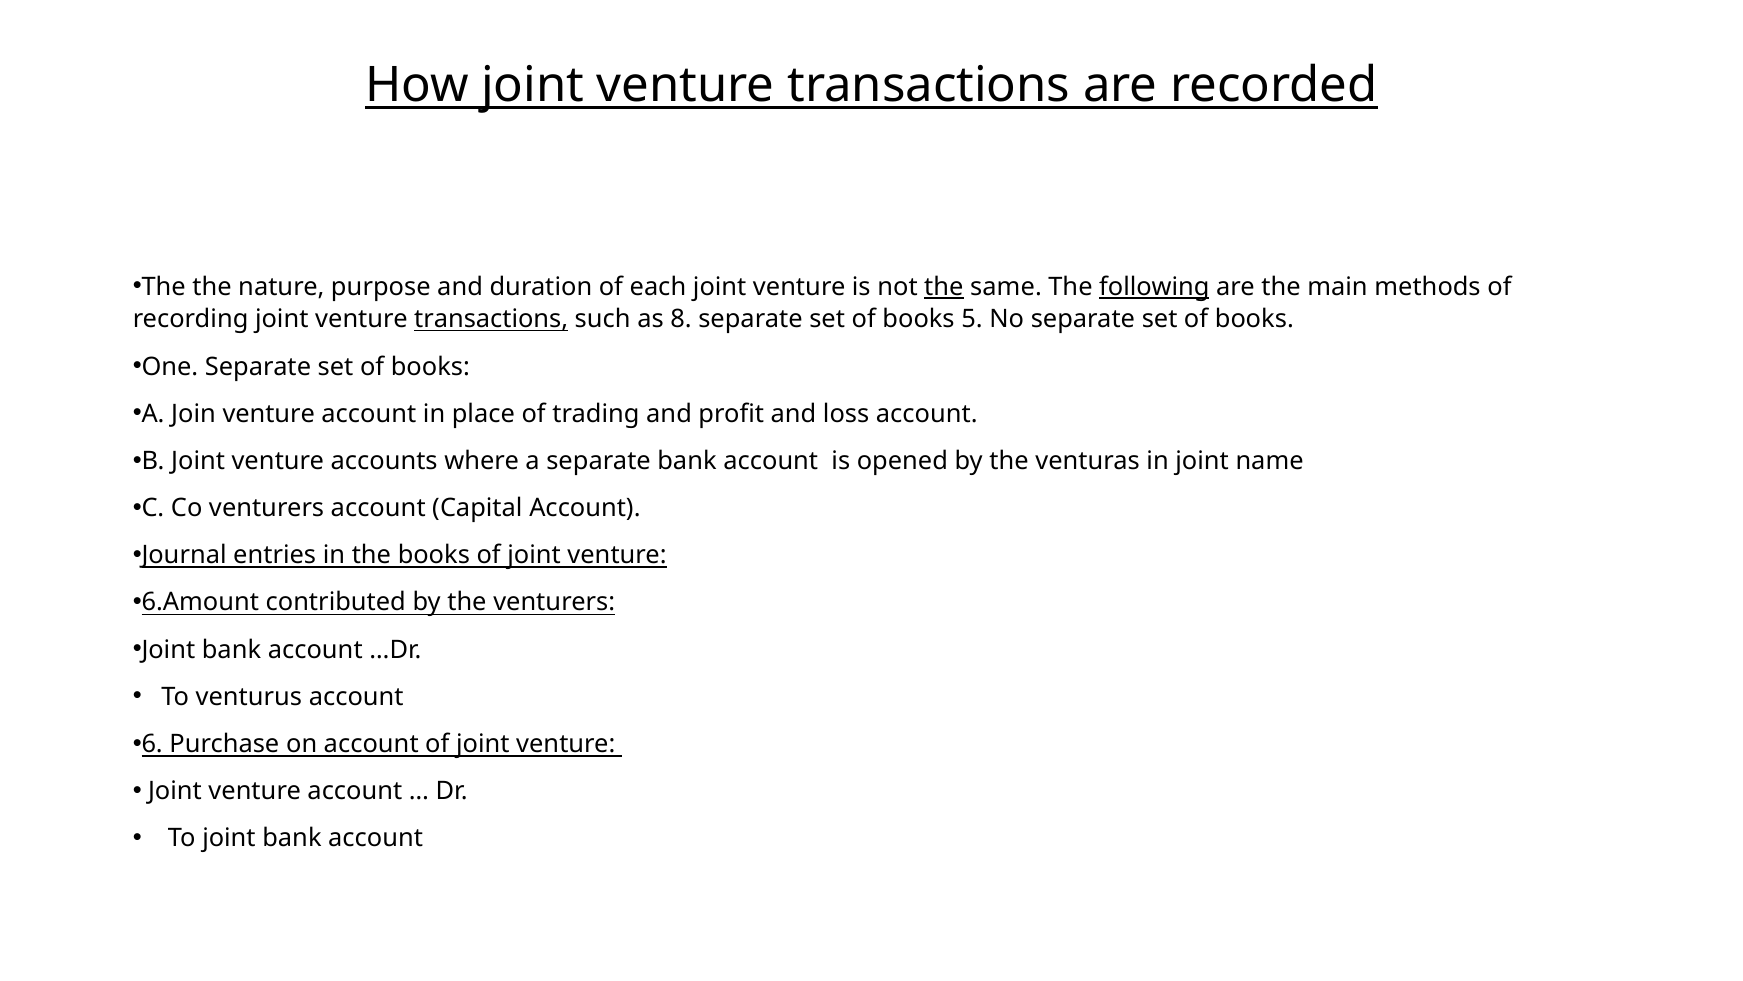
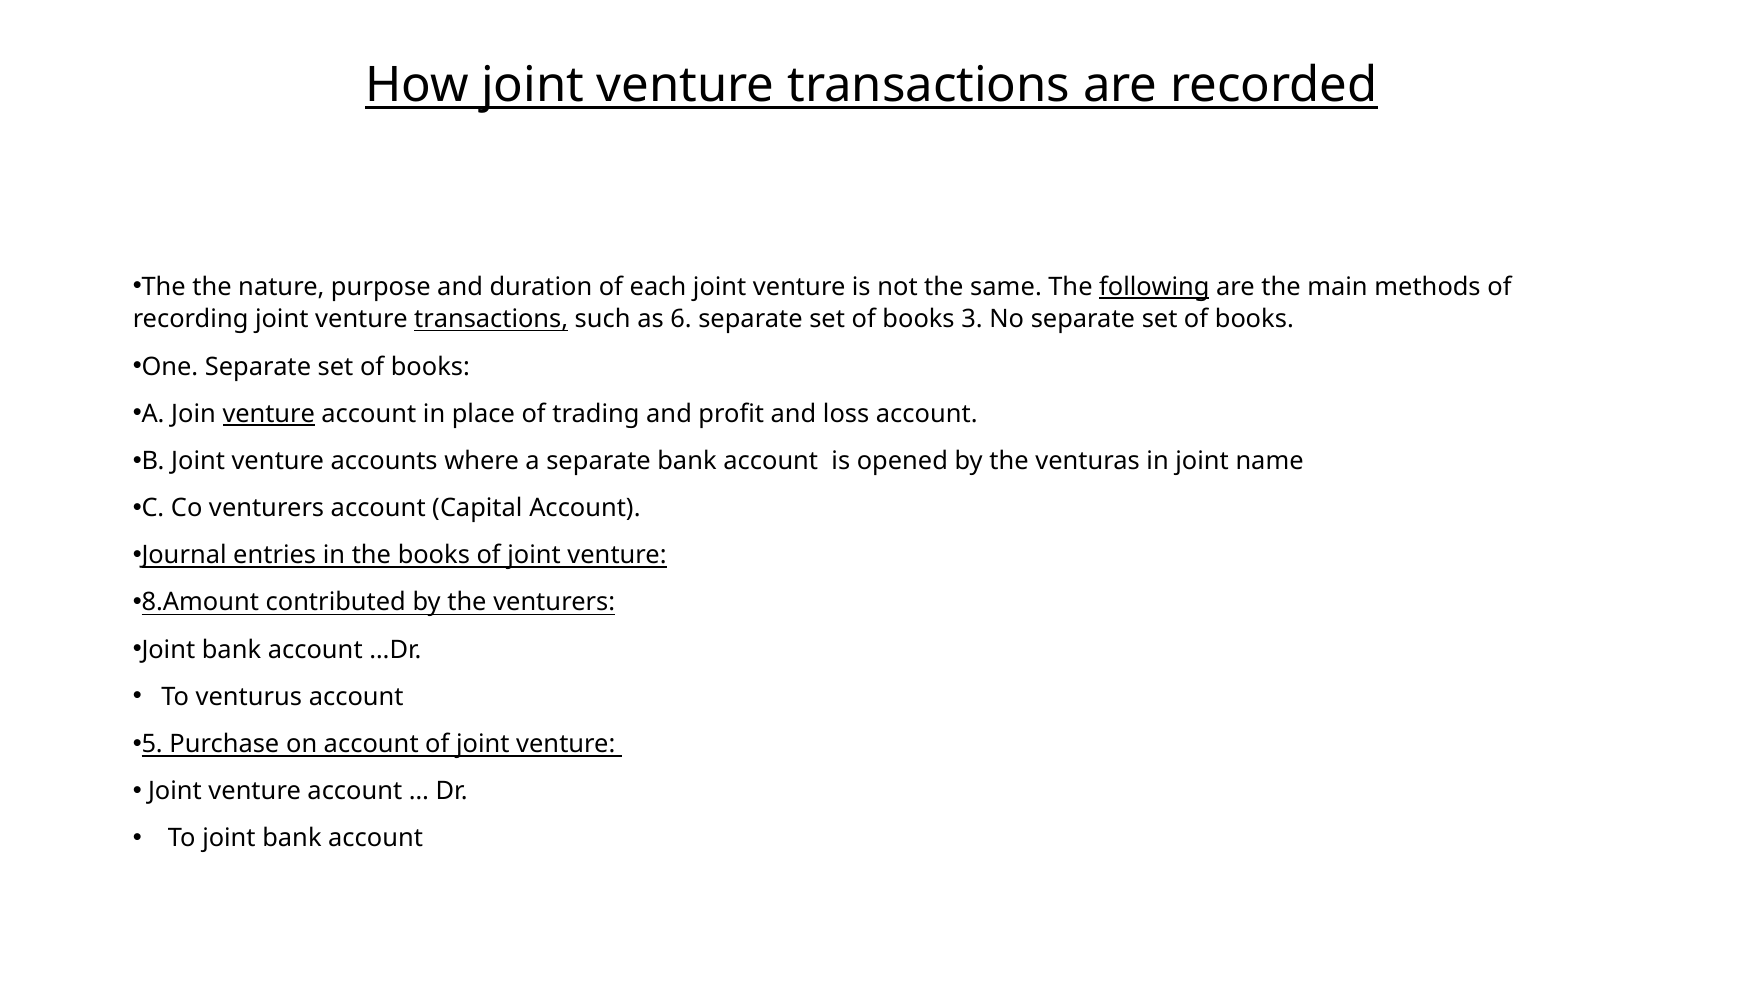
the at (944, 287) underline: present -> none
8: 8 -> 6
5: 5 -> 3
venture at (269, 414) underline: none -> present
6.Amount: 6.Amount -> 8.Amount
6: 6 -> 5
